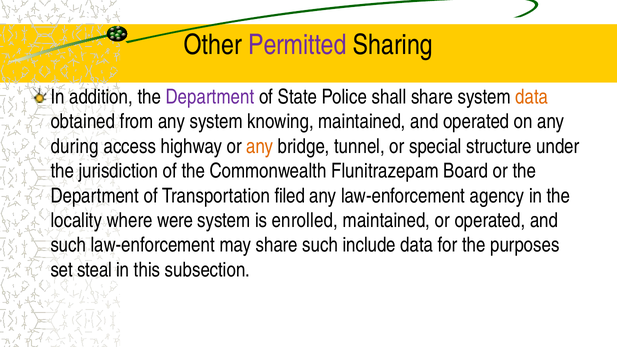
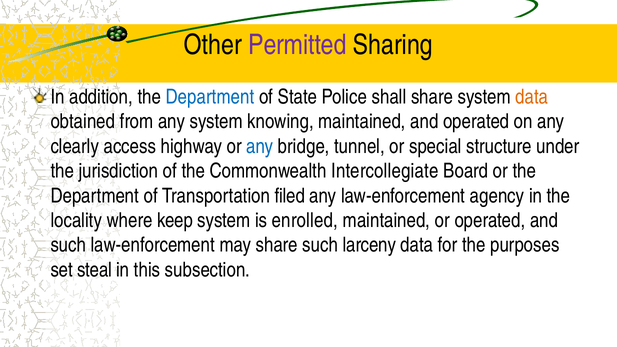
Department at (210, 97) colour: purple -> blue
during: during -> clearly
any at (260, 146) colour: orange -> blue
Flunitrazepam: Flunitrazepam -> Intercollegiate
were: were -> keep
include: include -> larceny
